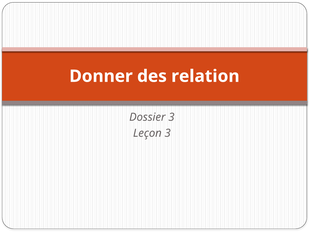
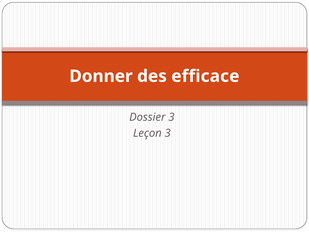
relation: relation -> efficace
